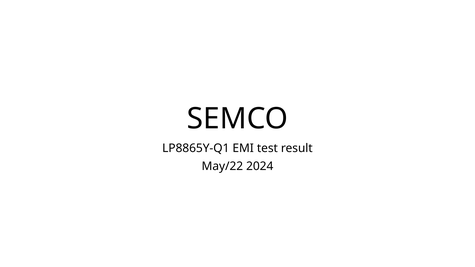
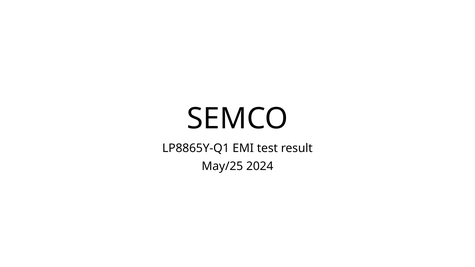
May/22: May/22 -> May/25
